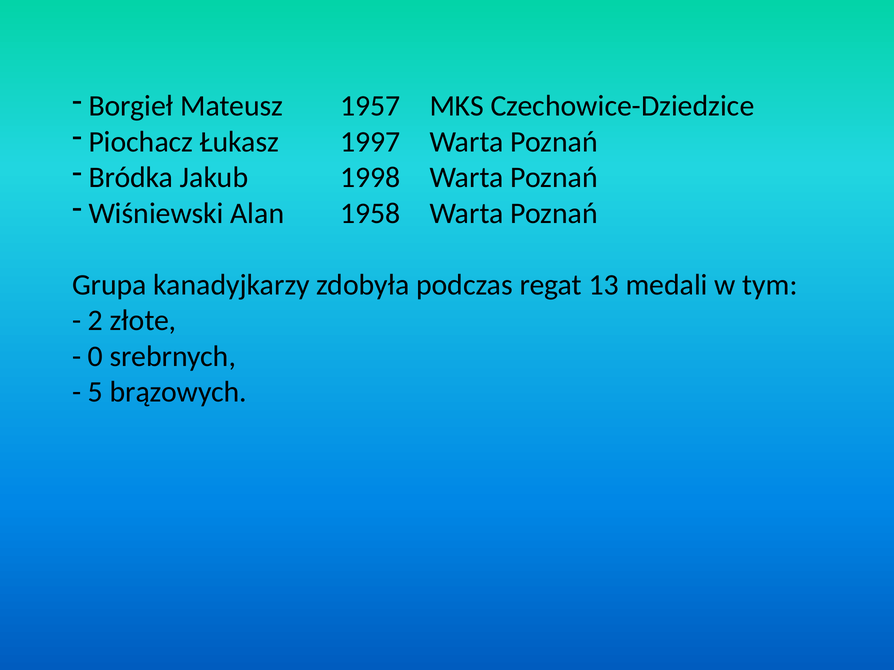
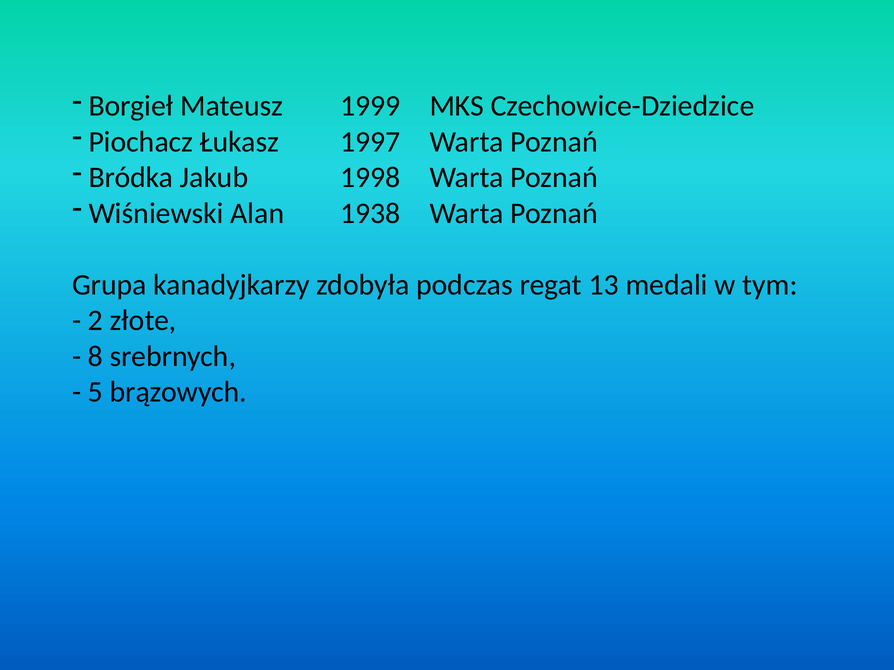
1957: 1957 -> 1999
1958: 1958 -> 1938
0: 0 -> 8
